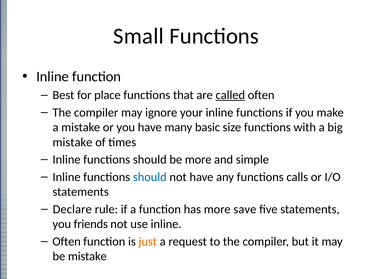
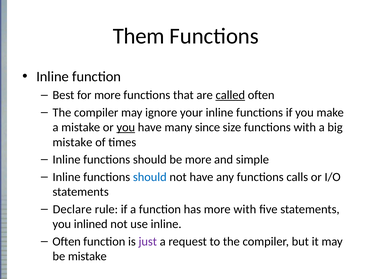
Small: Small -> Them
for place: place -> more
you at (126, 127) underline: none -> present
basic: basic -> since
more save: save -> with
friends: friends -> inlined
just colour: orange -> purple
